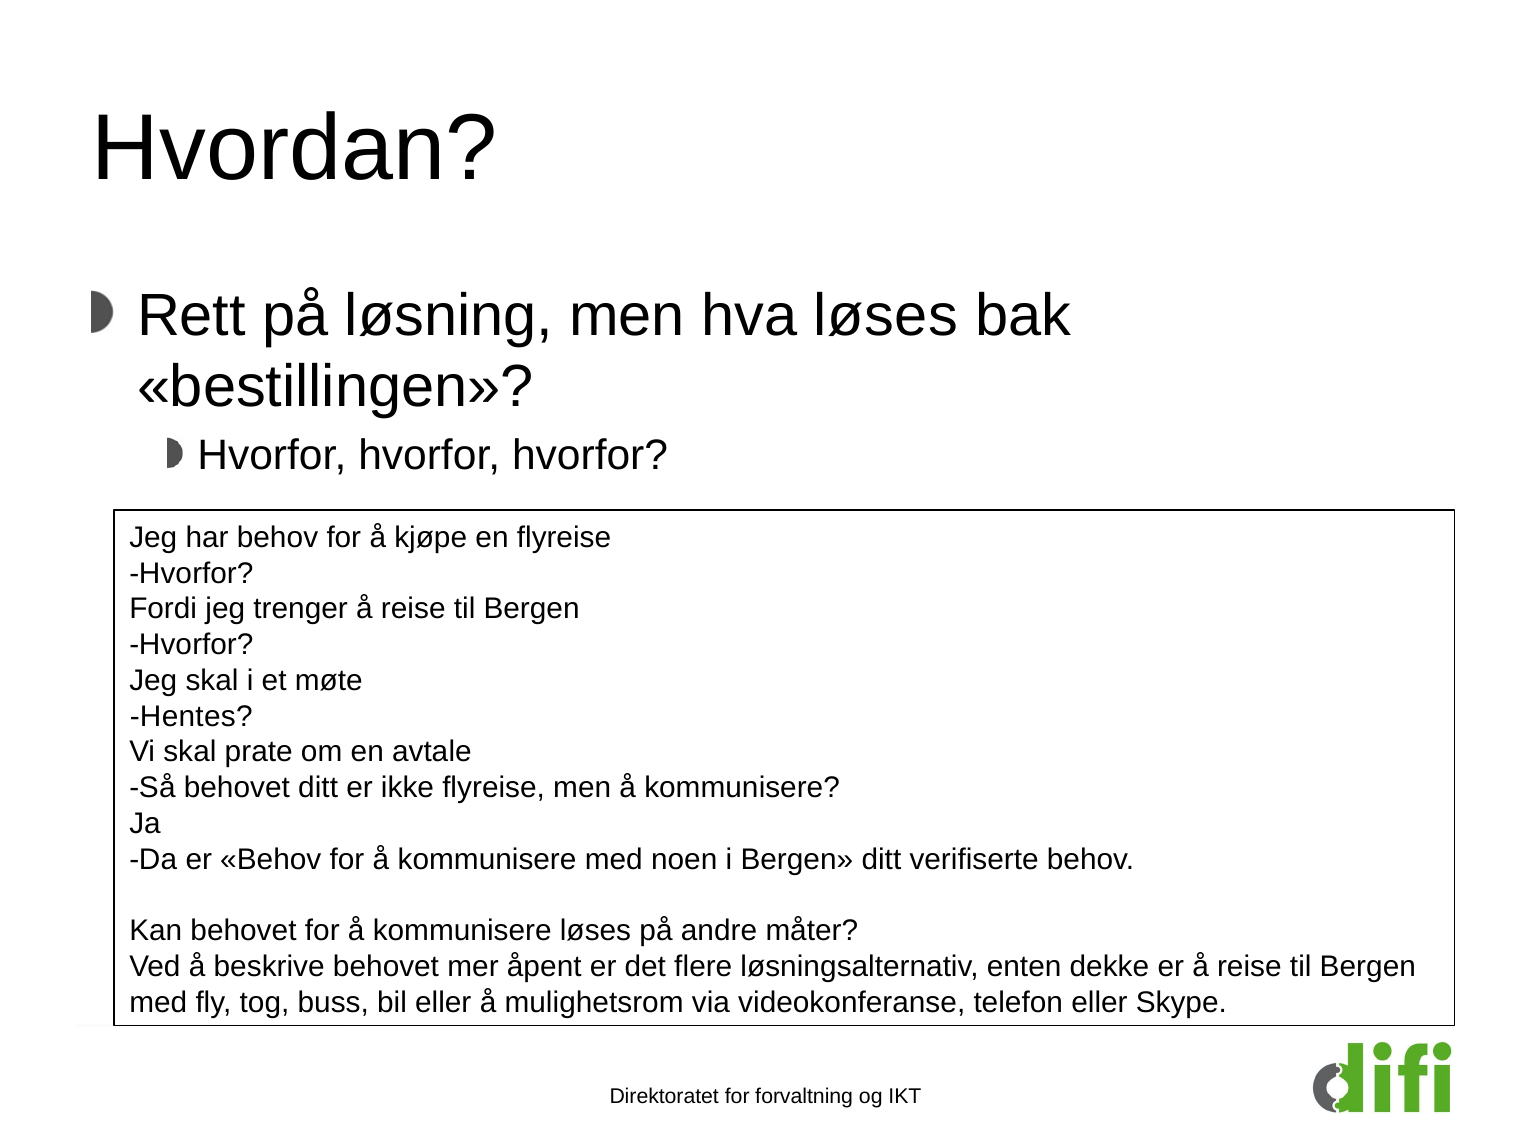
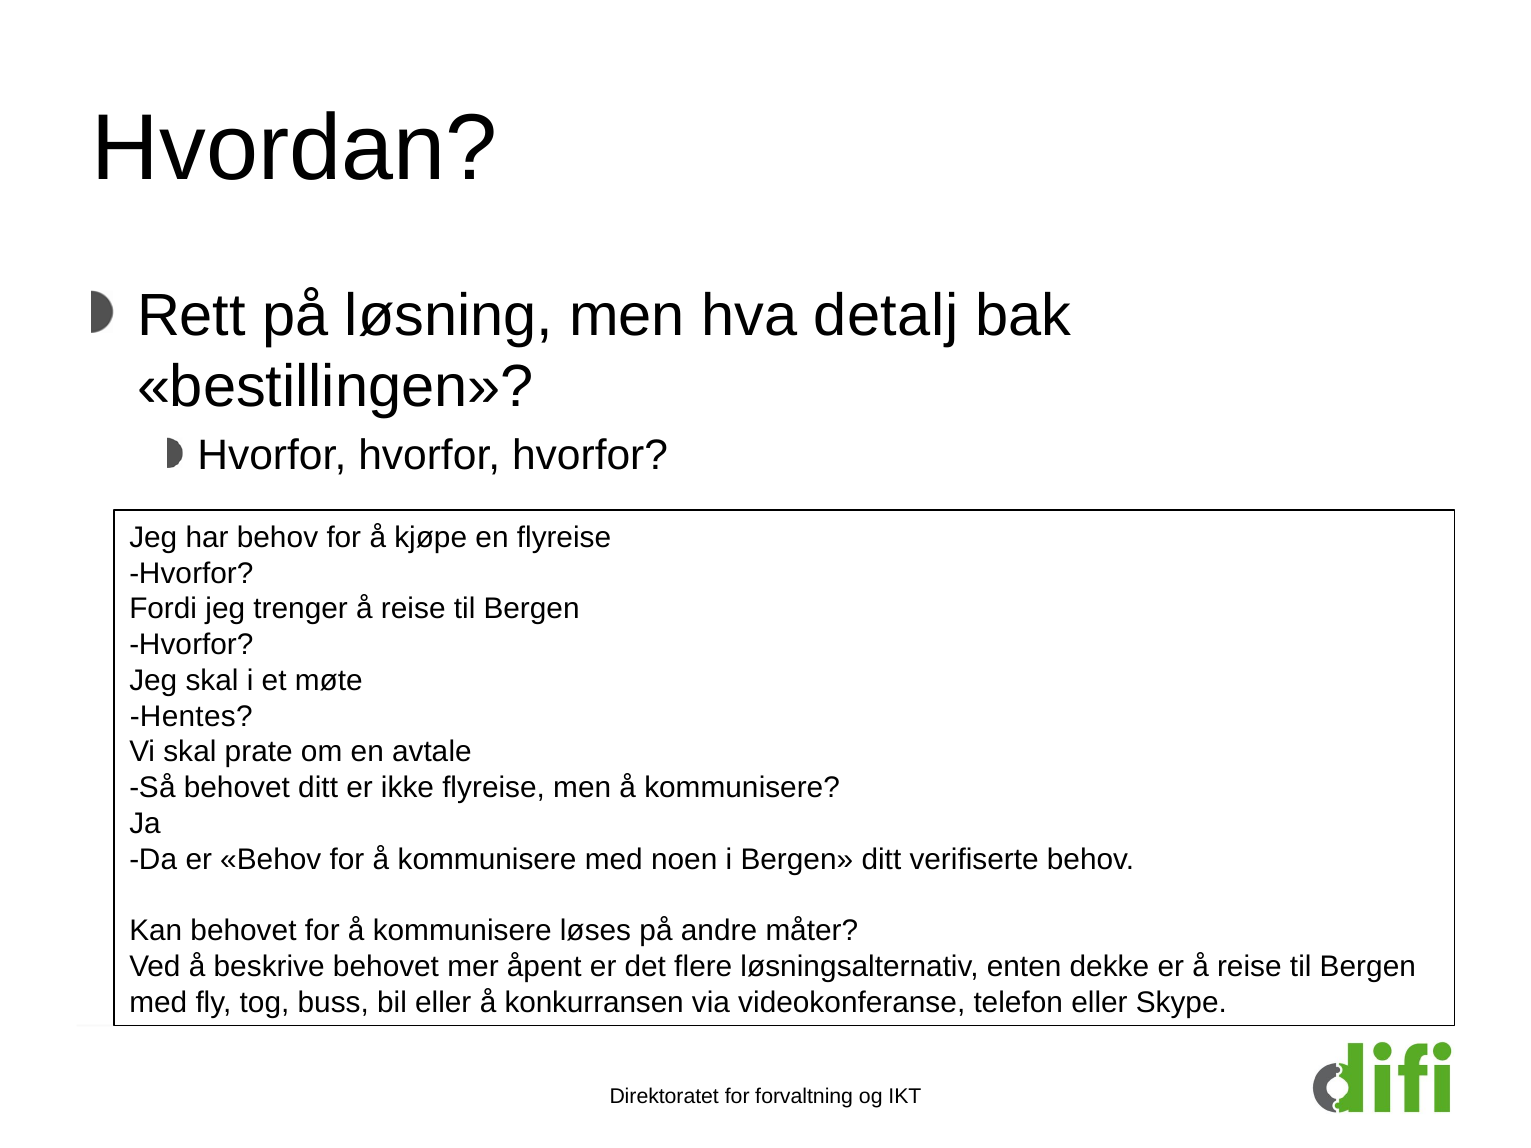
hva løses: løses -> detalj
mulighetsrom: mulighetsrom -> konkurransen
